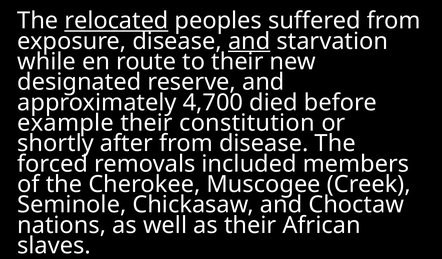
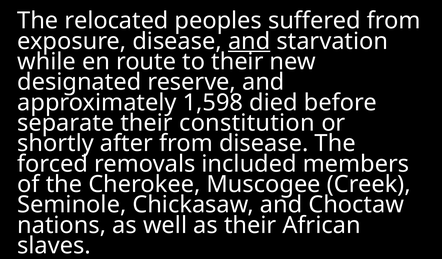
relocated underline: present -> none
4,700: 4,700 -> 1,598
example: example -> separate
